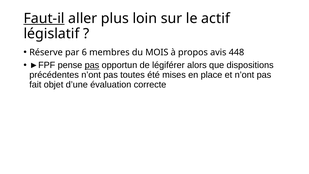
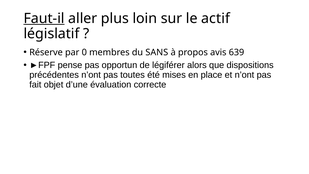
6: 6 -> 0
MOIS: MOIS -> SANS
448: 448 -> 639
pas at (92, 65) underline: present -> none
